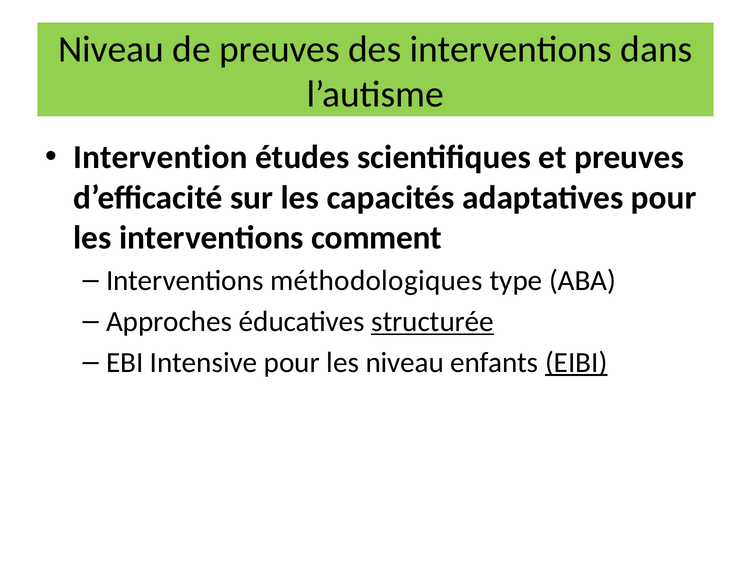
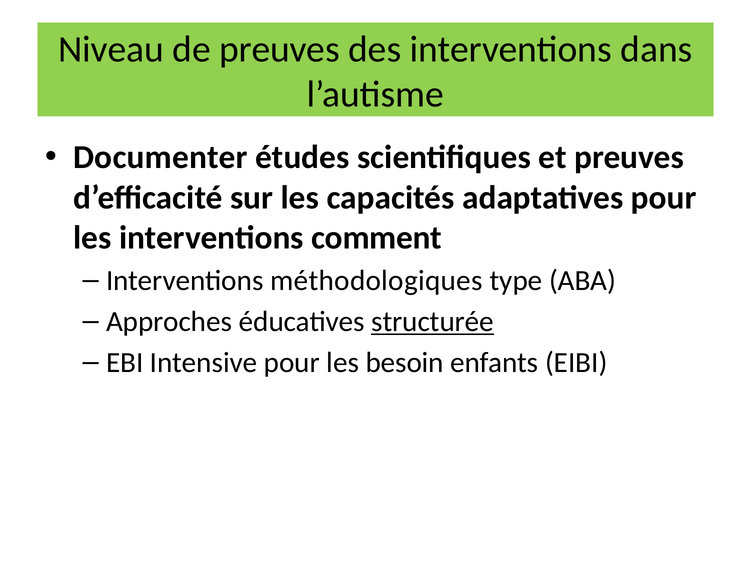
Intervention: Intervention -> Documenter
les niveau: niveau -> besoin
EIBI underline: present -> none
